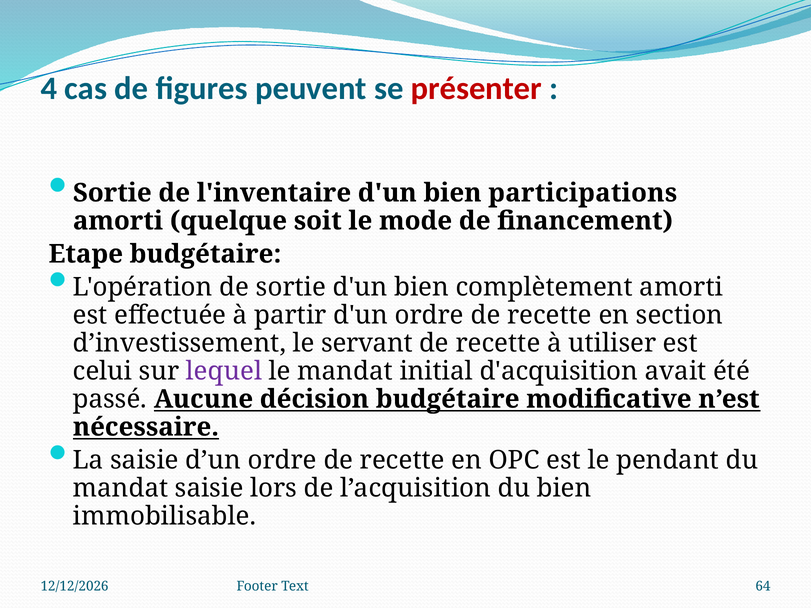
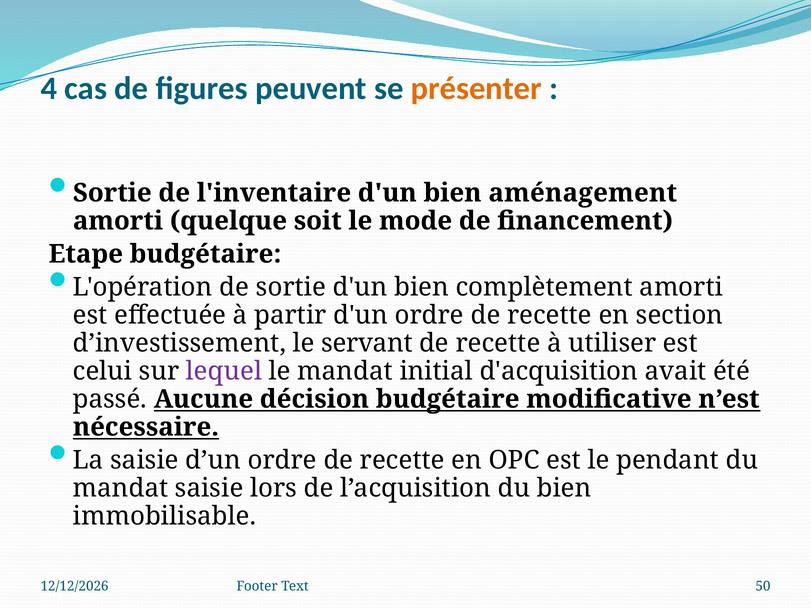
présenter colour: red -> orange
participations: participations -> aménagement
64: 64 -> 50
